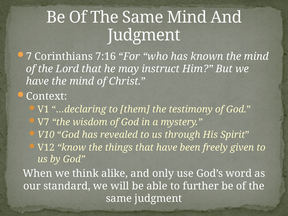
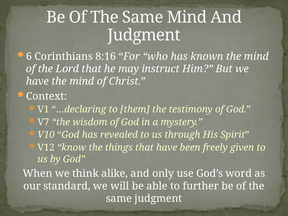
7: 7 -> 6
7:16: 7:16 -> 8:16
